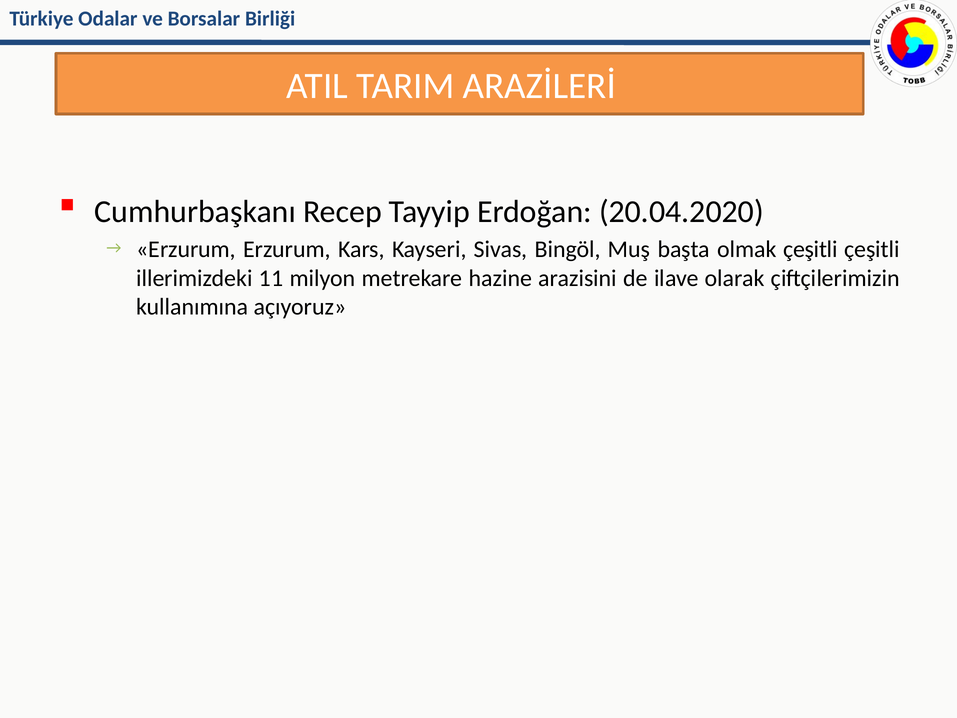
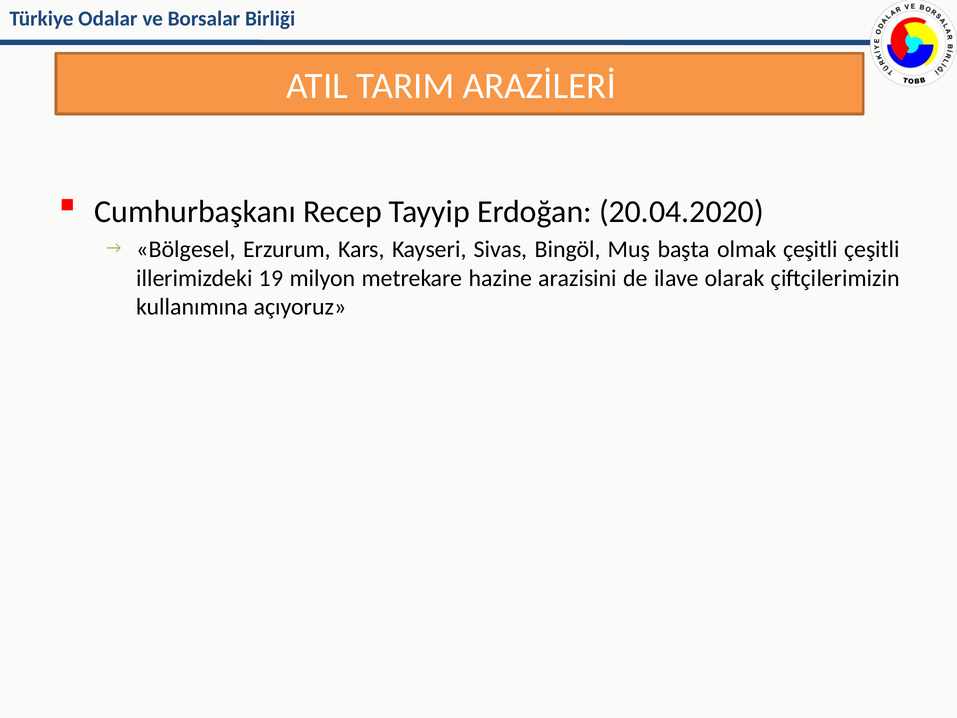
Erzurum at (186, 249): Erzurum -> Bölgesel
11: 11 -> 19
